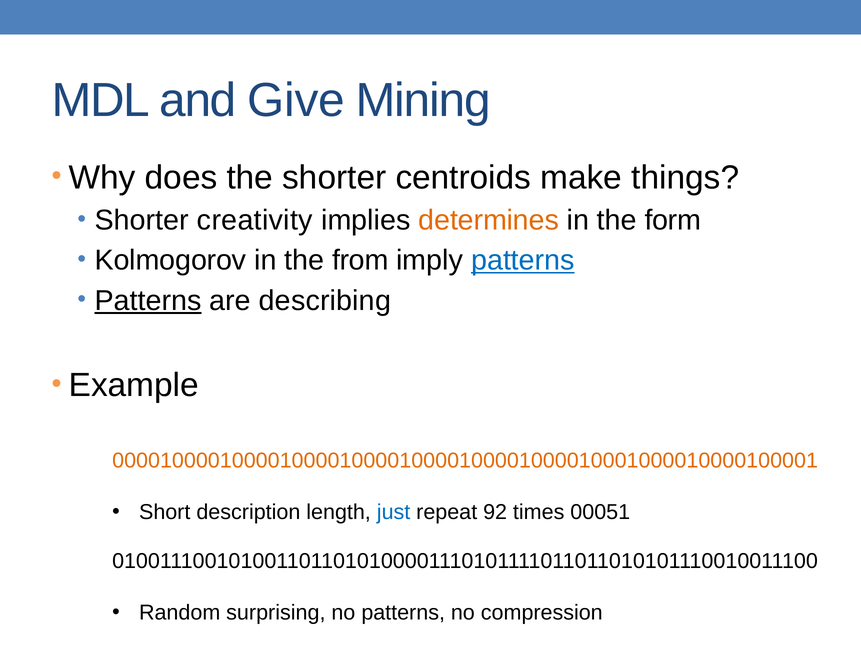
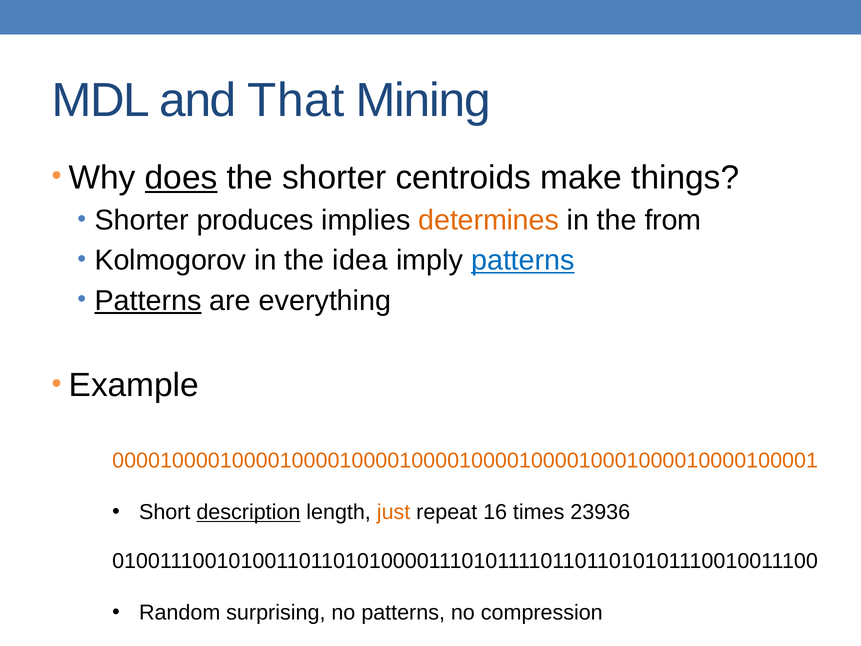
Give: Give -> That
does underline: none -> present
creativity: creativity -> produces
form: form -> from
from: from -> idea
describing: describing -> everything
description underline: none -> present
just colour: blue -> orange
92: 92 -> 16
00051: 00051 -> 23936
